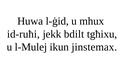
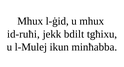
Huwa at (30, 21): Huwa -> Mhux
jinstemax: jinstemax -> minħabba
